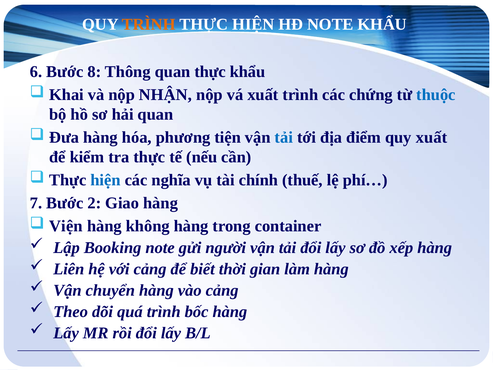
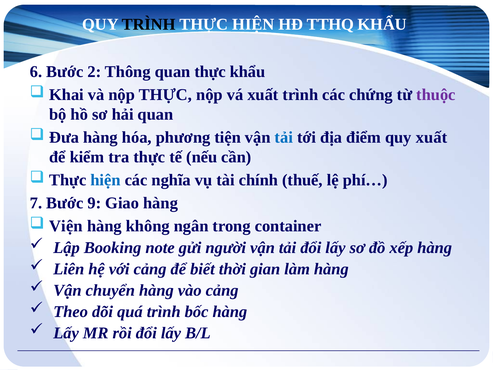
TRÌNH at (149, 25) colour: orange -> black
HĐ NOTE: NOTE -> TTHQ
8: 8 -> 2
nộp NHẬN: NHẬN -> THỰC
thuộc colour: blue -> purple
2: 2 -> 9
không hàng: hàng -> ngân
